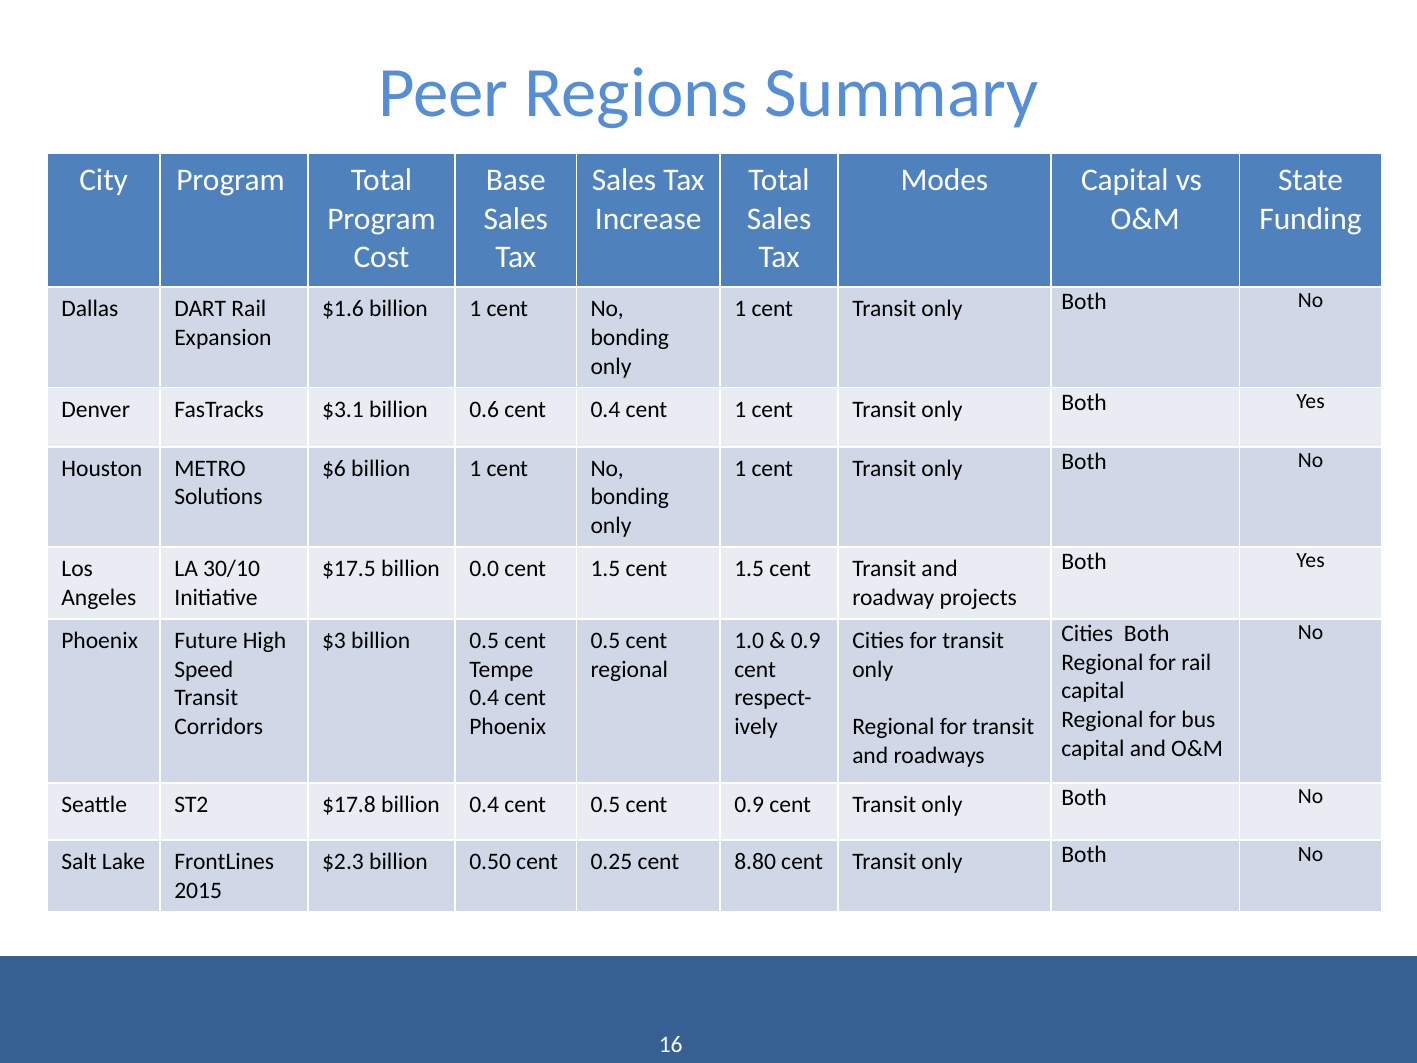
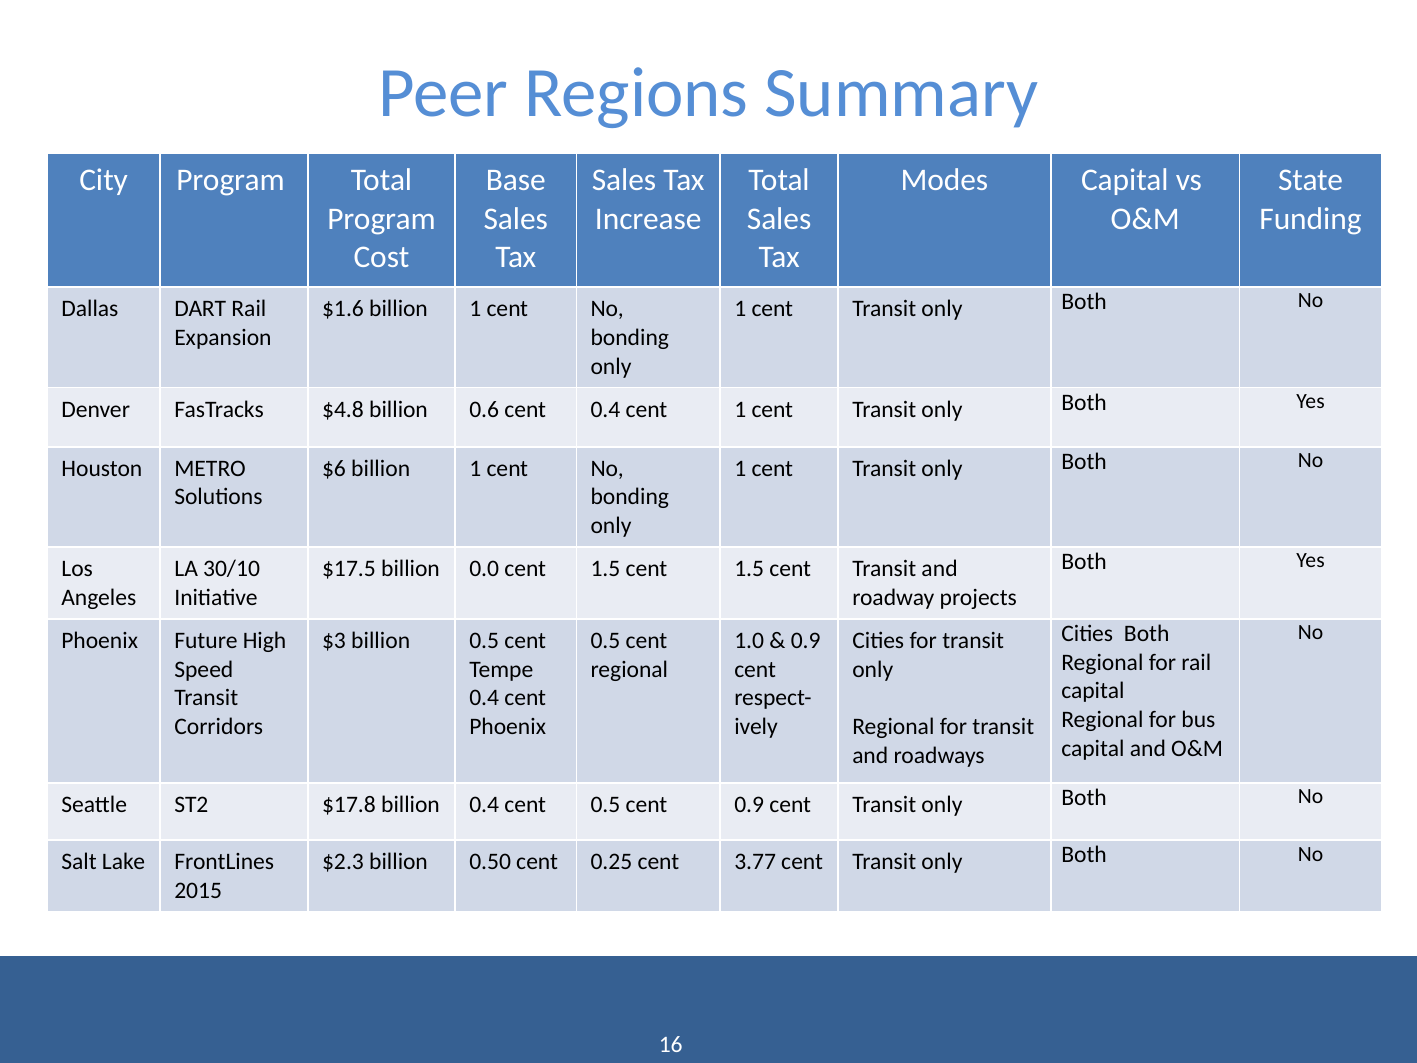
$3.1: $3.1 -> $4.8
8.80: 8.80 -> 3.77
